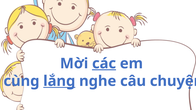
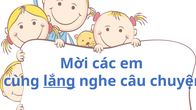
các underline: present -> none
